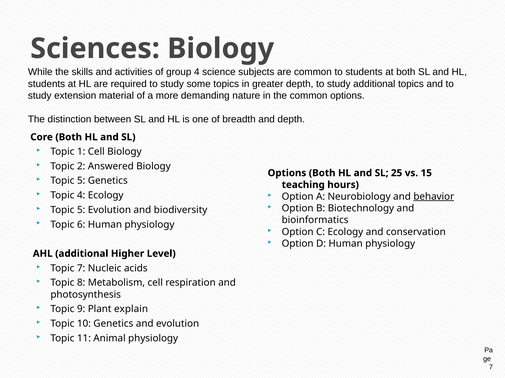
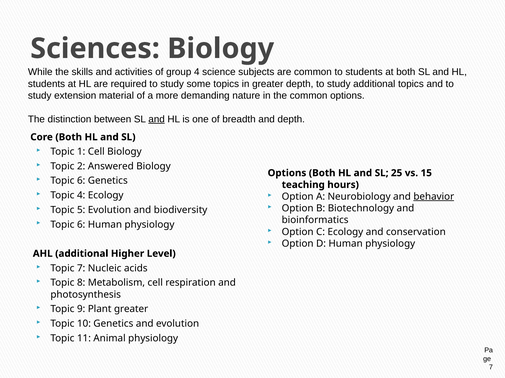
and at (157, 119) underline: none -> present
5 at (81, 181): 5 -> 6
Plant explain: explain -> greater
